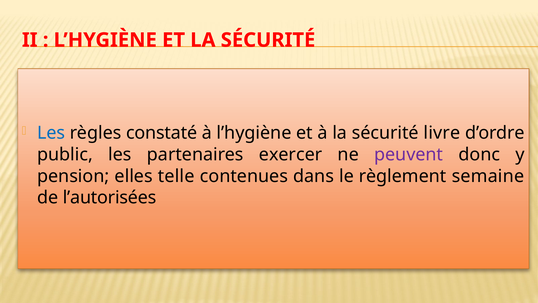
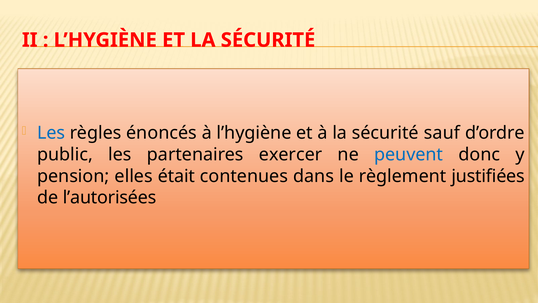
constaté: constaté -> énoncés
livre: livre -> sauf
peuvent colour: purple -> blue
telle: telle -> était
semaine: semaine -> justifiées
